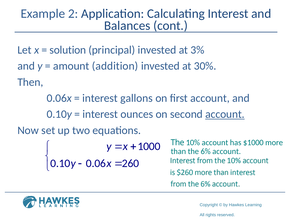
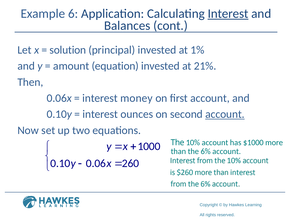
2: 2 -> 6
Interest at (228, 14) underline: none -> present
3%: 3% -> 1%
addition: addition -> equation
30%: 30% -> 21%
gallons: gallons -> money
